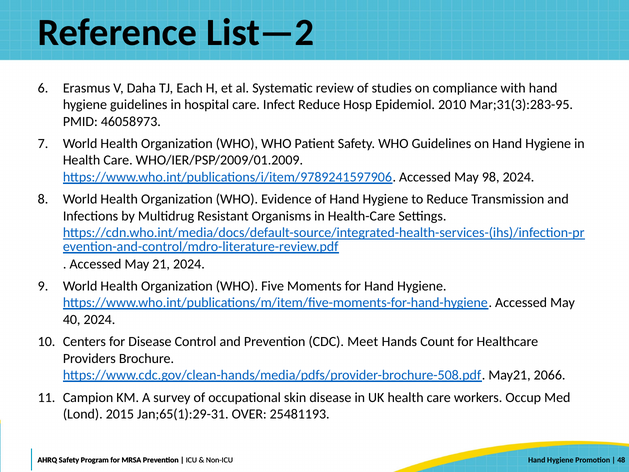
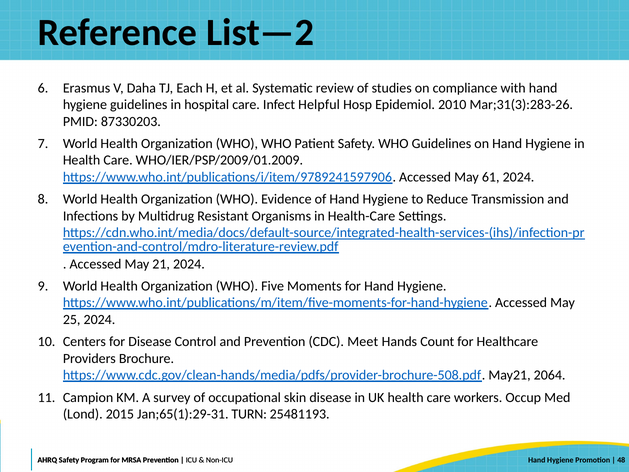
Infect Reduce: Reduce -> Helpful
Mar;31(3):283-95: Mar;31(3):283-95 -> Mar;31(3):283-26
46058973: 46058973 -> 87330203
98: 98 -> 61
40: 40 -> 25
2066: 2066 -> 2064
OVER: OVER -> TURN
